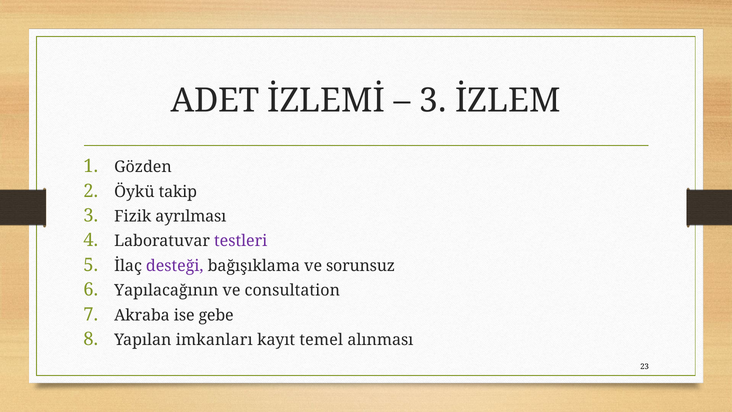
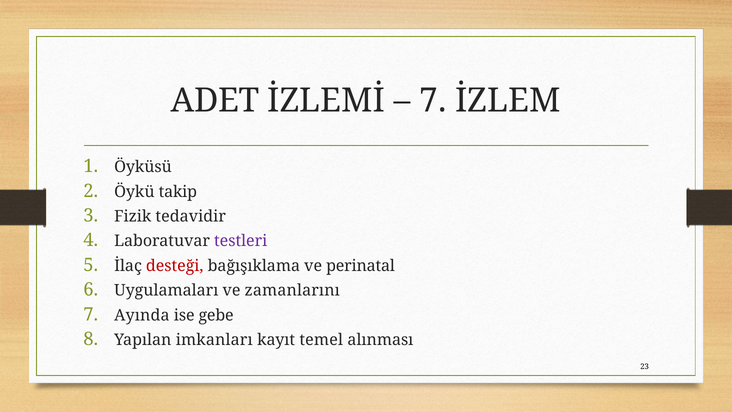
3 at (433, 100): 3 -> 7
Gözden: Gözden -> Öyküsü
ayrılması: ayrılması -> tedavidir
desteği colour: purple -> red
sorunsuz: sorunsuz -> perinatal
Yapılacağının: Yapılacağının -> Uygulamaları
consultation: consultation -> zamanlarını
Akraba: Akraba -> Ayında
